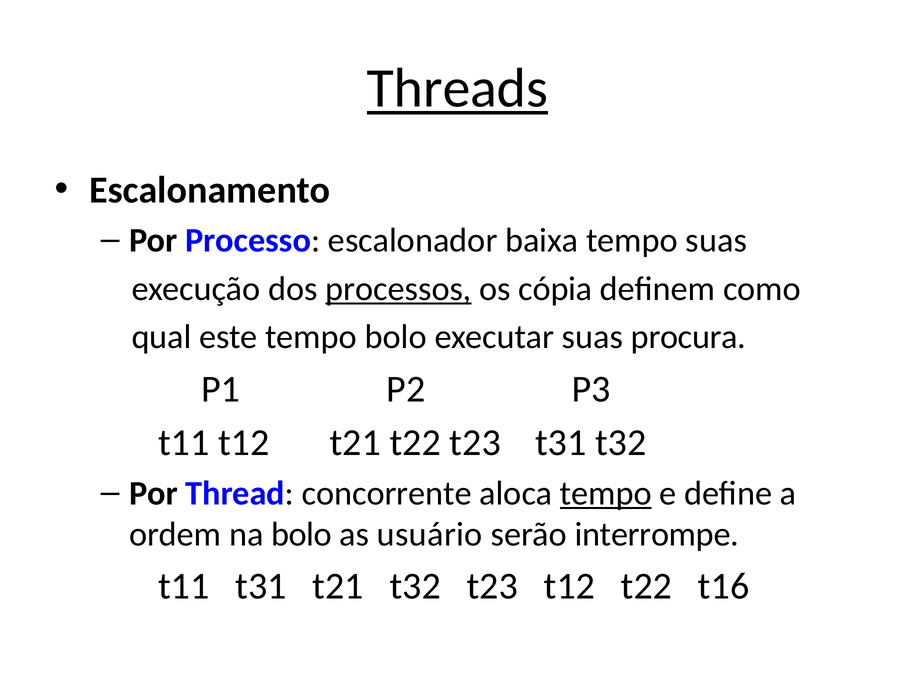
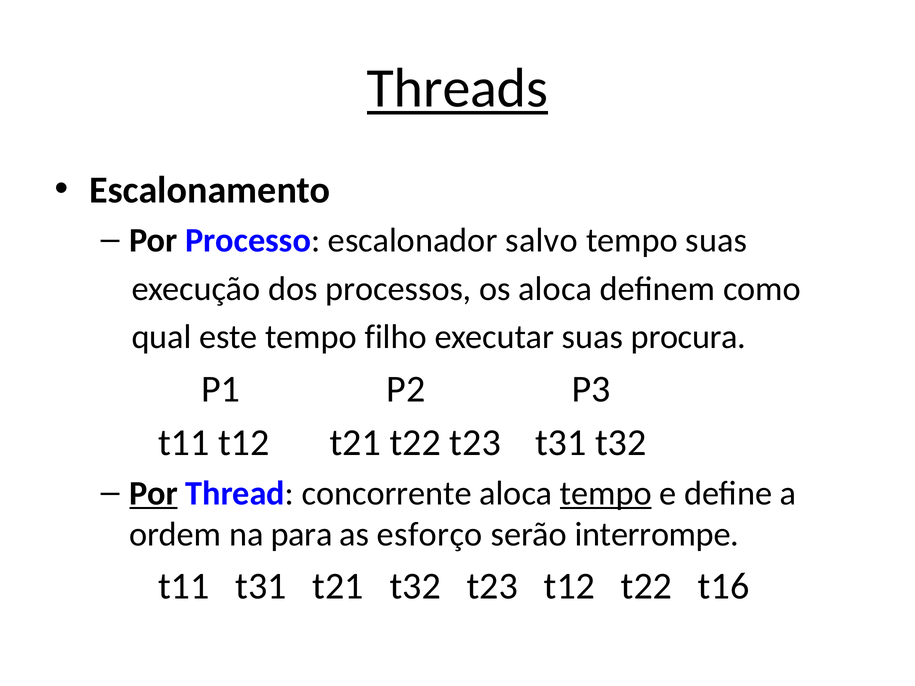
baixa: baixa -> salvo
processos underline: present -> none
os cópia: cópia -> aloca
tempo bolo: bolo -> filho
Por at (154, 493) underline: none -> present
na bolo: bolo -> para
usuário: usuário -> esforço
